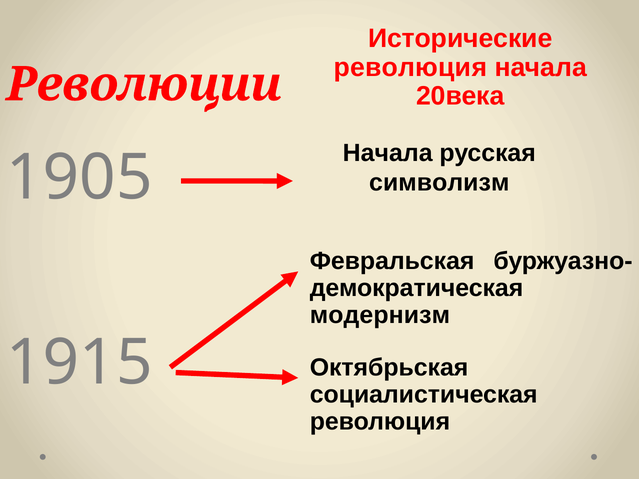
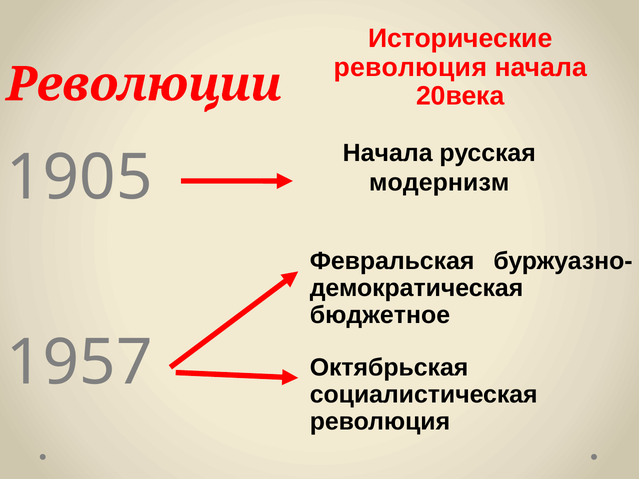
символизм: символизм -> модернизм
модернизм: модернизм -> бюджетное
1915: 1915 -> 1957
